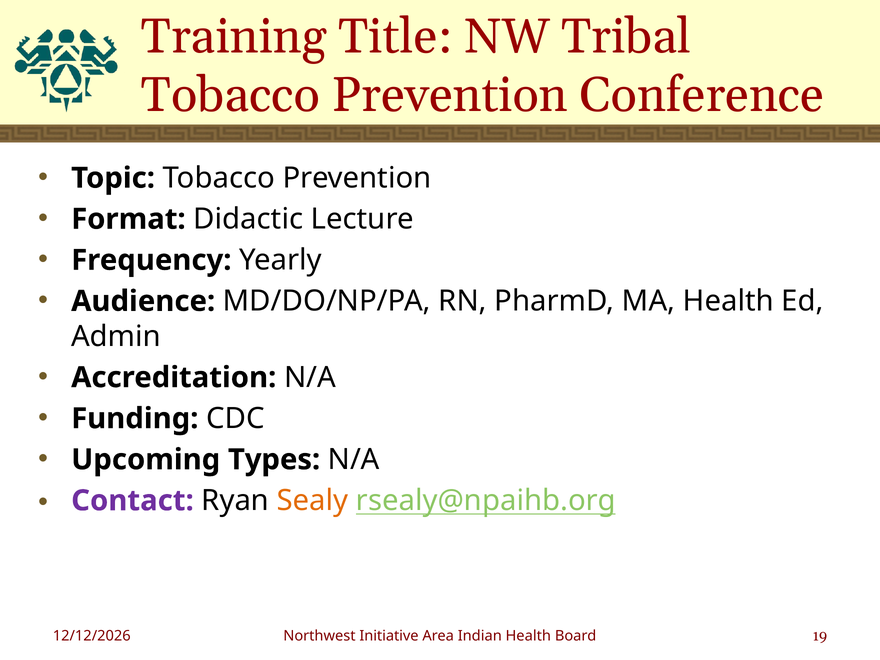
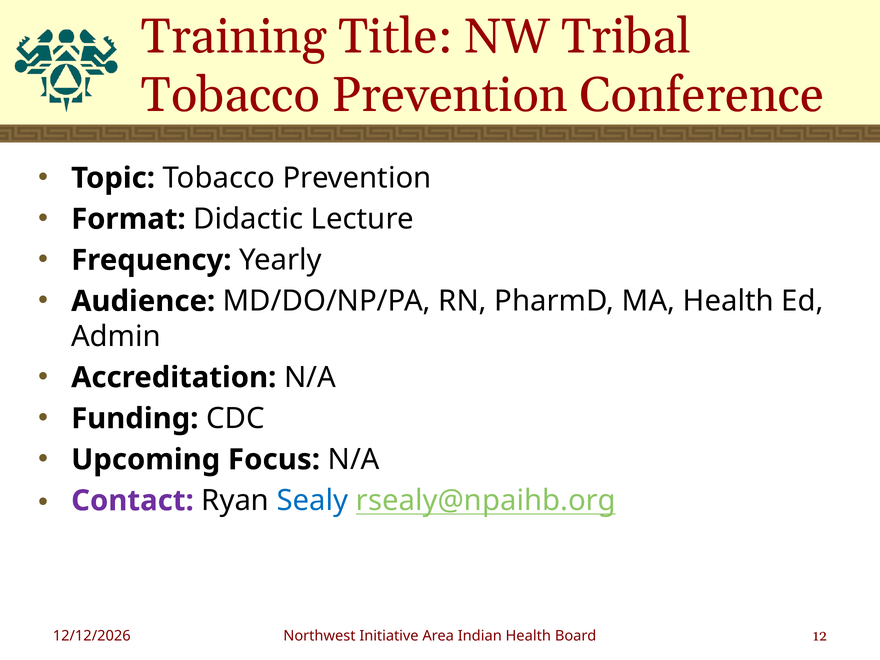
Types: Types -> Focus
Sealy colour: orange -> blue
19: 19 -> 12
